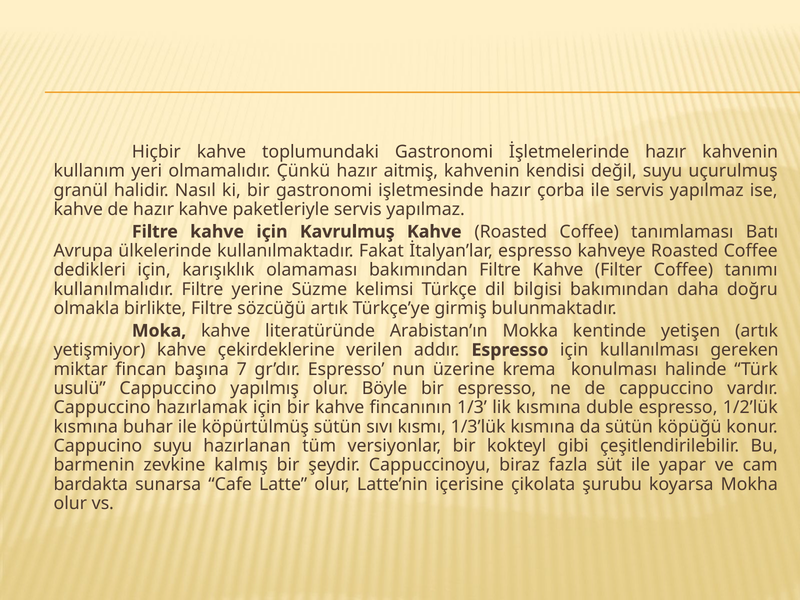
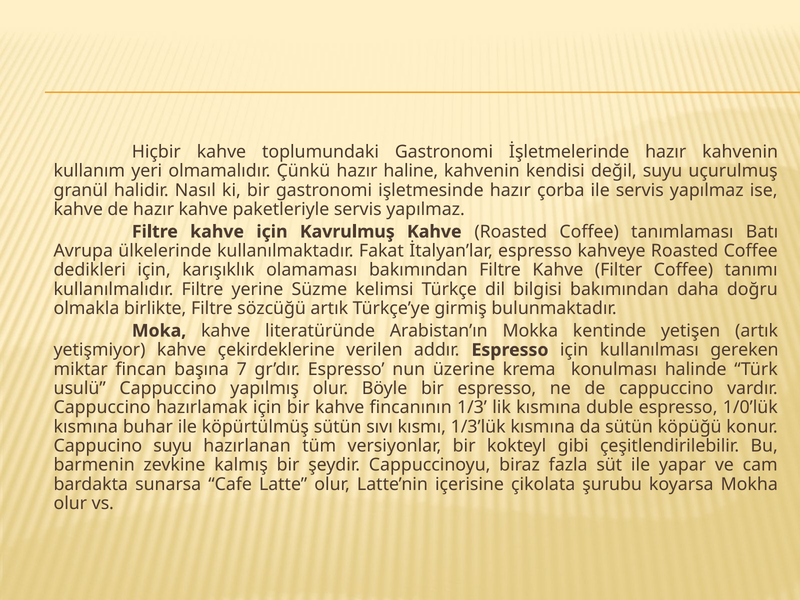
aitmiş: aitmiş -> haline
1/2’lük: 1/2’lük -> 1/0’lük
